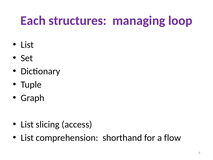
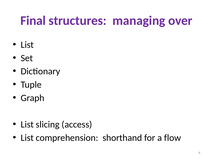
Each: Each -> Final
loop: loop -> over
